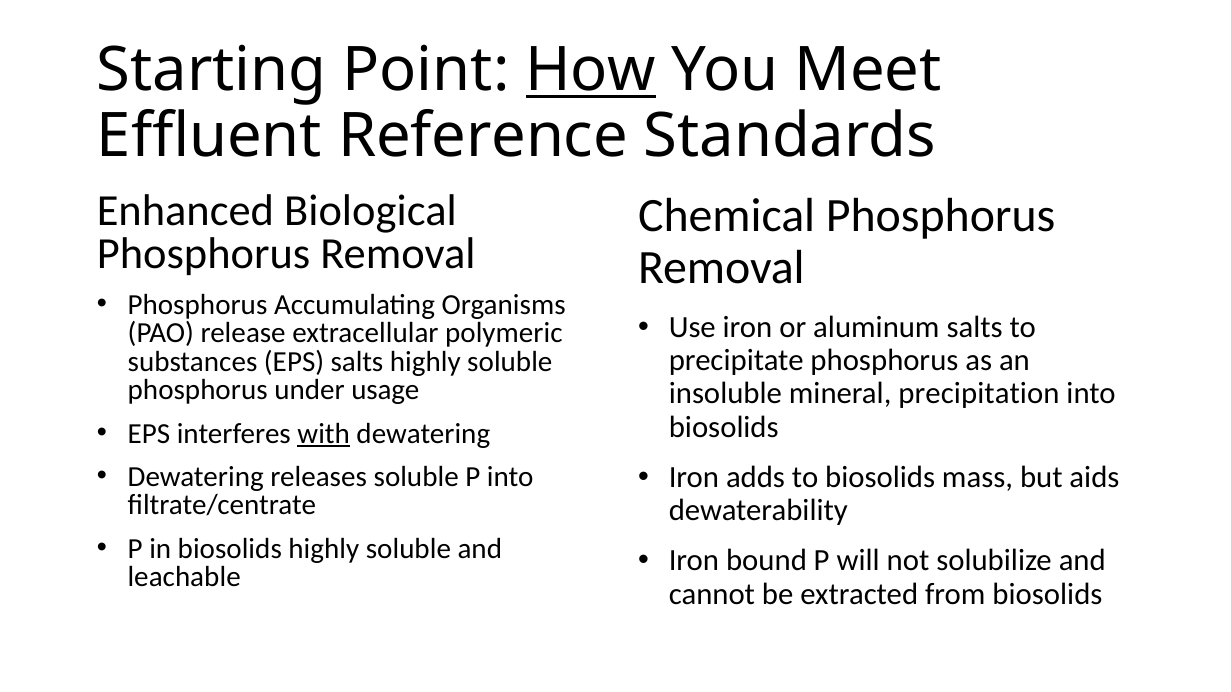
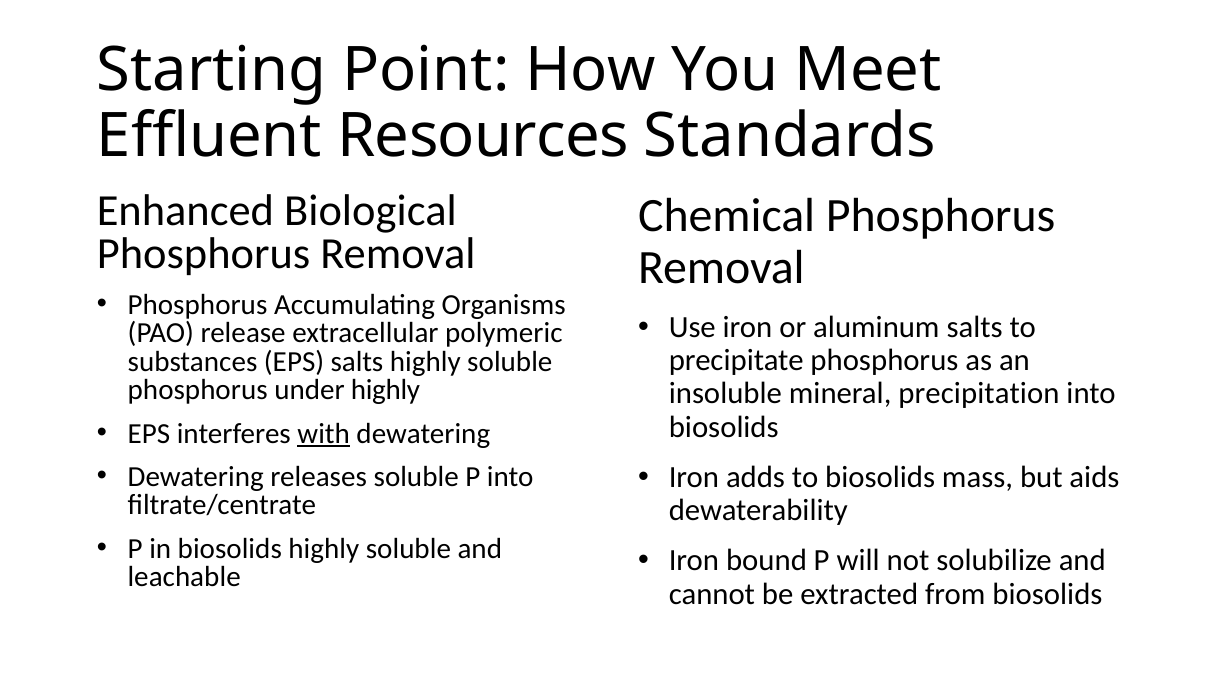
How underline: present -> none
Reference: Reference -> Resources
under usage: usage -> highly
